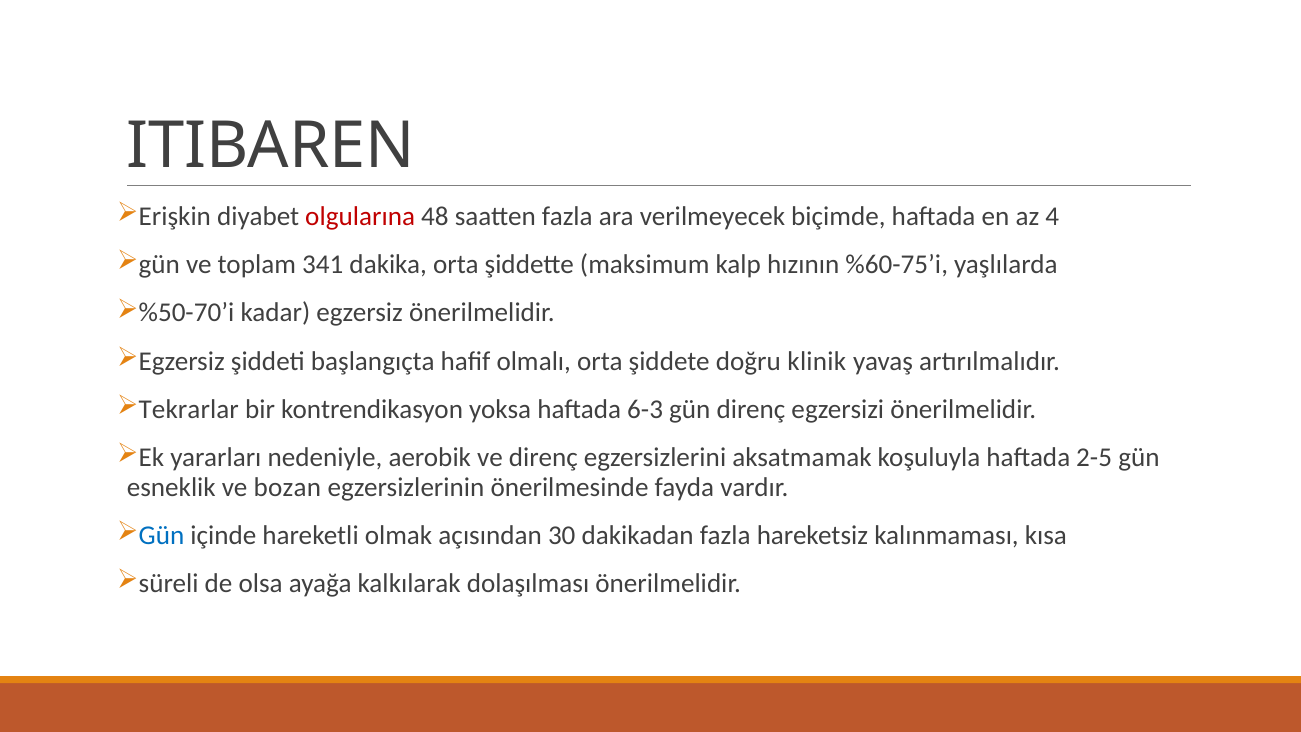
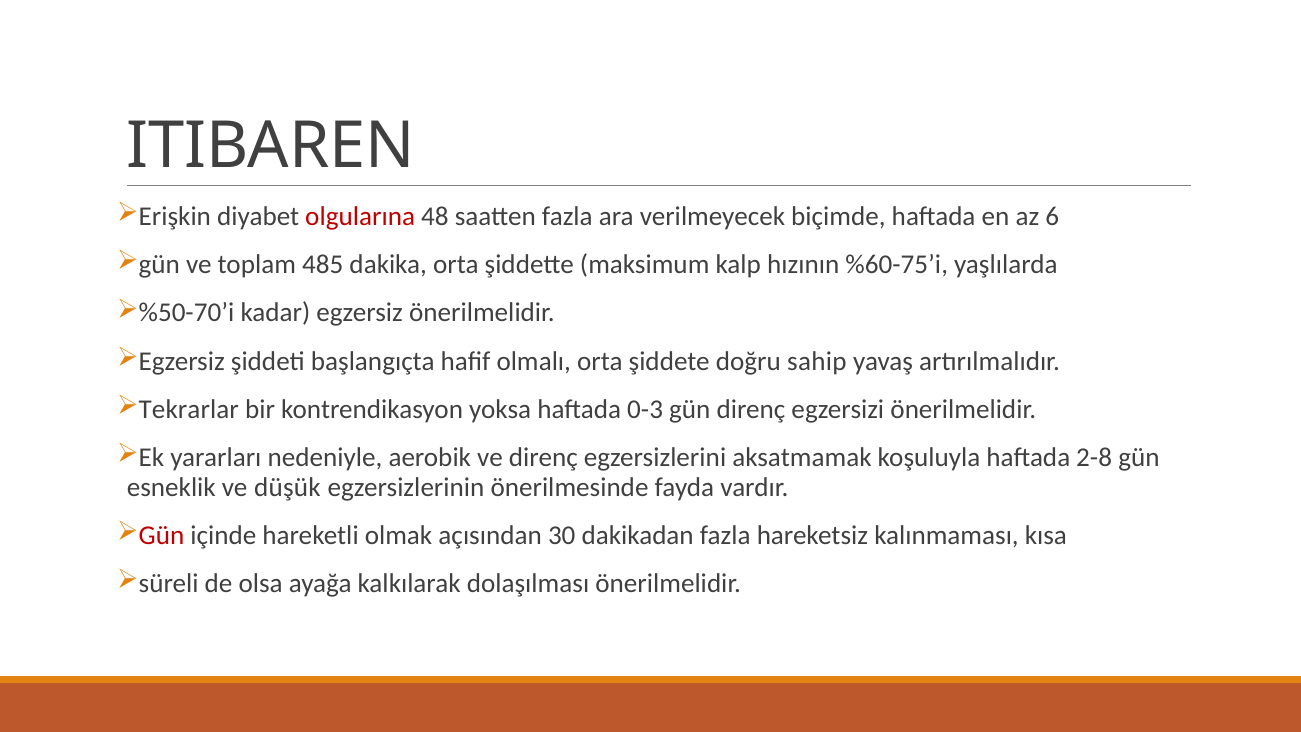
4: 4 -> 6
341: 341 -> 485
klinik: klinik -> sahip
6-3: 6-3 -> 0-3
2-5: 2-5 -> 2-8
bozan: bozan -> düşük
Gün at (161, 535) colour: blue -> red
